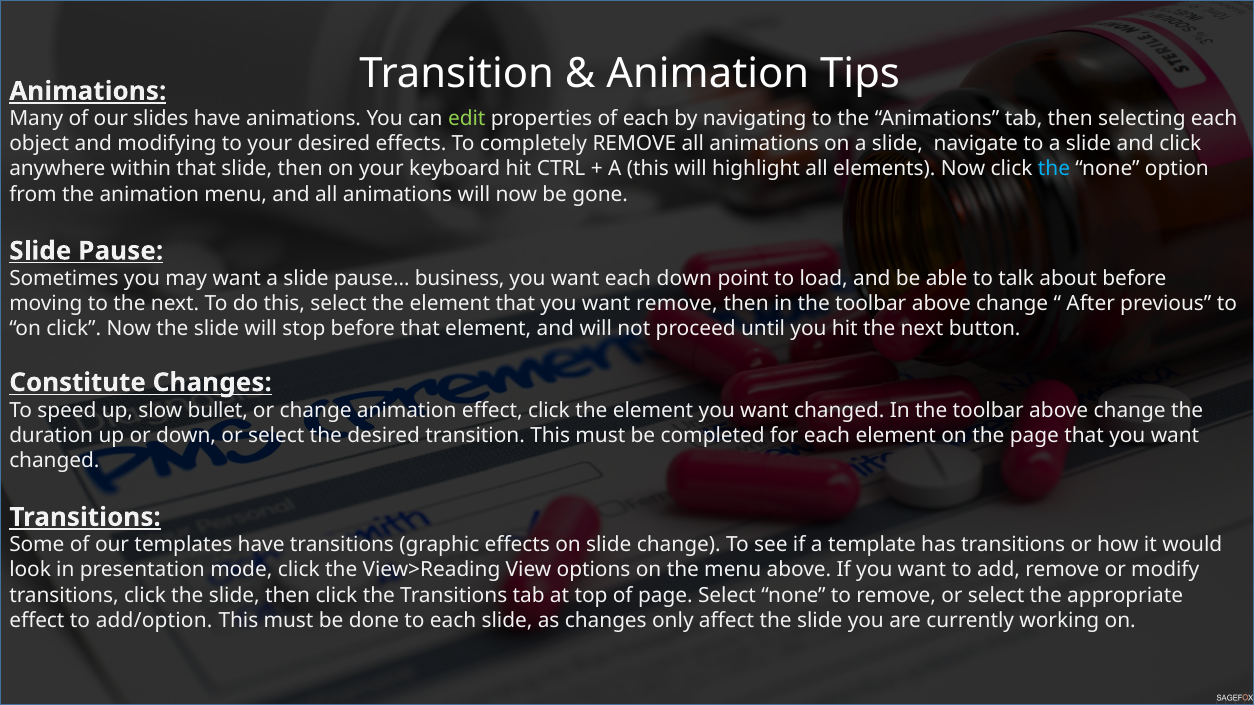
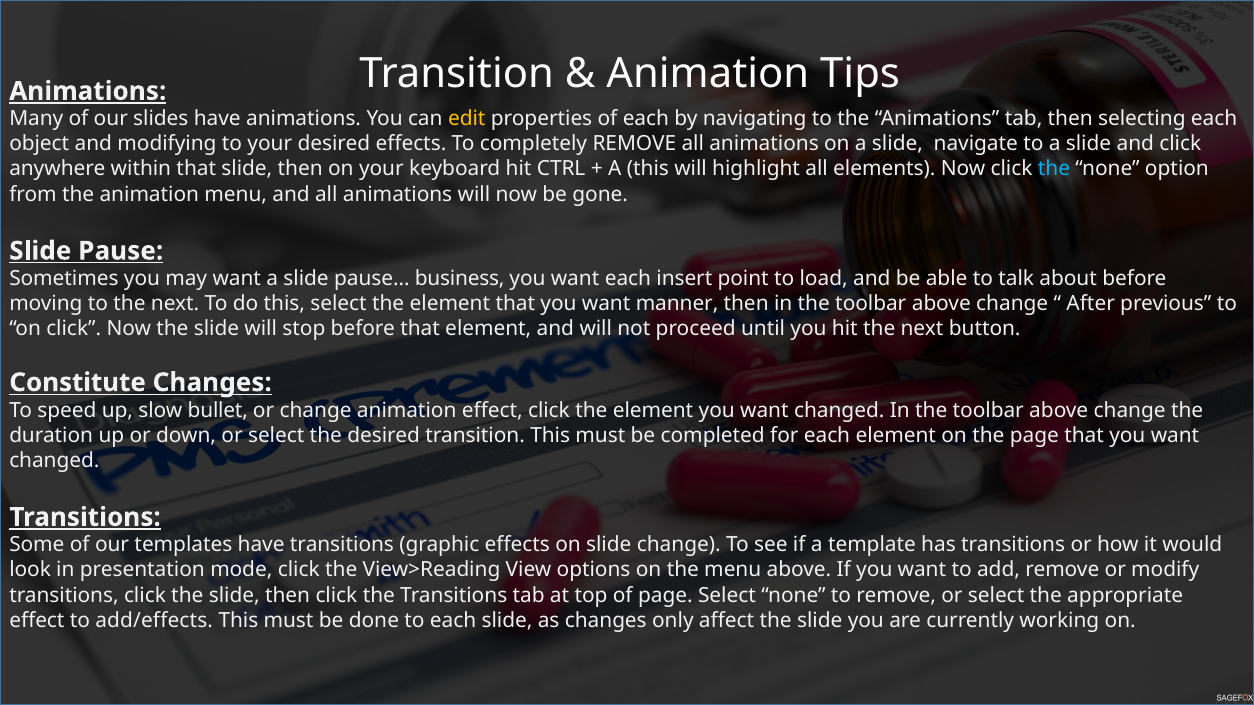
edit colour: light green -> yellow
each down: down -> insert
want remove: remove -> manner
add/option: add/option -> add/effects
